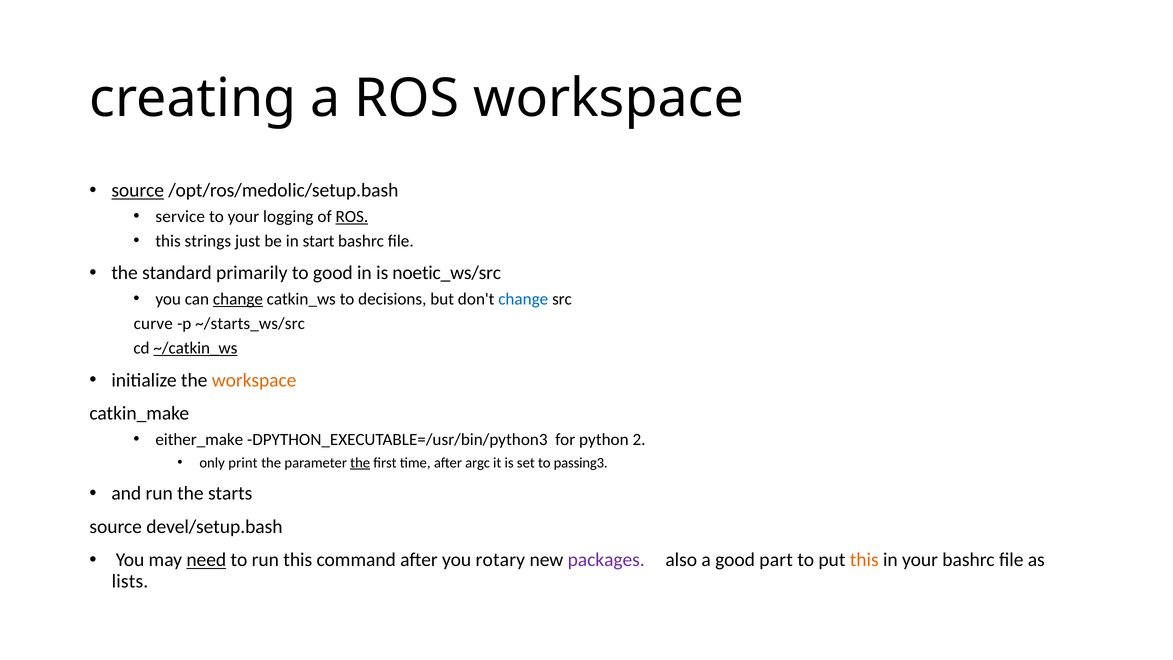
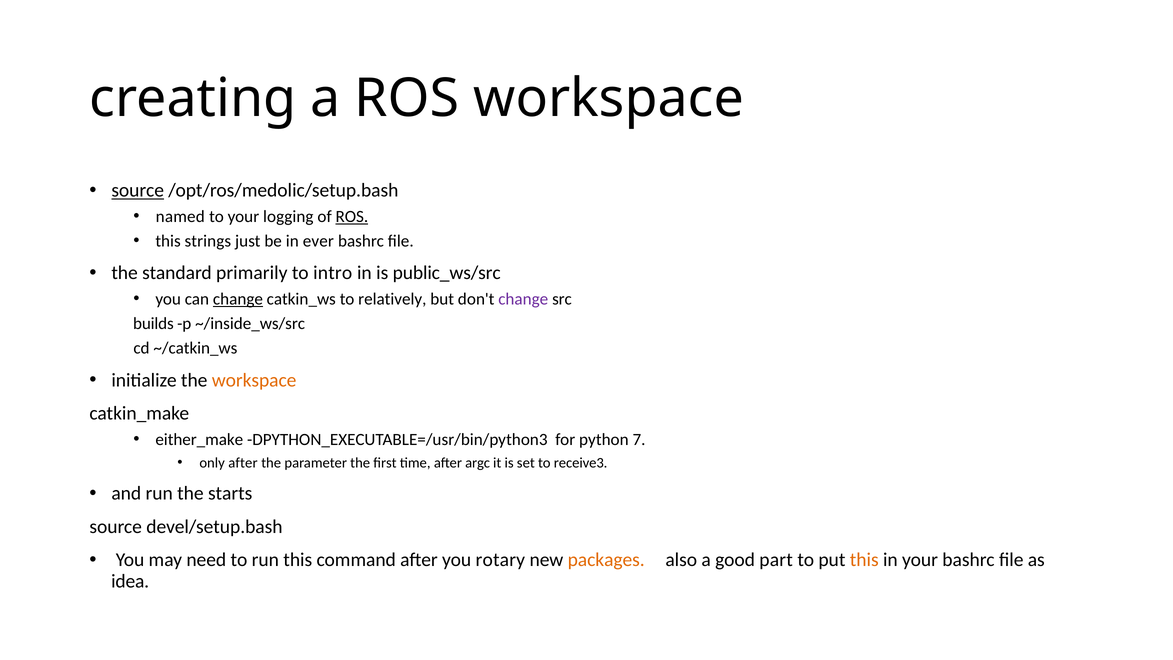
service: service -> named
start: start -> ever
to good: good -> intro
noetic_ws/src: noetic_ws/src -> public_ws/src
decisions: decisions -> relatively
change at (523, 299) colour: blue -> purple
curve: curve -> builds
~/starts_ws/src: ~/starts_ws/src -> ~/inside_ws/src
~/catkin_ws underline: present -> none
2: 2 -> 7
only print: print -> after
the at (360, 463) underline: present -> none
passing3: passing3 -> receive3
need underline: present -> none
packages colour: purple -> orange
lists: lists -> idea
